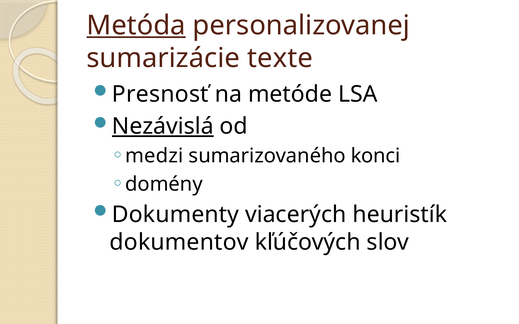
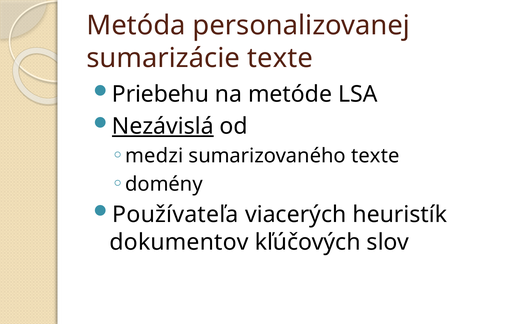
Metóda underline: present -> none
Presnosť: Presnosť -> Priebehu
sumarizovaného konci: konci -> texte
Dokumenty: Dokumenty -> Používateľa
